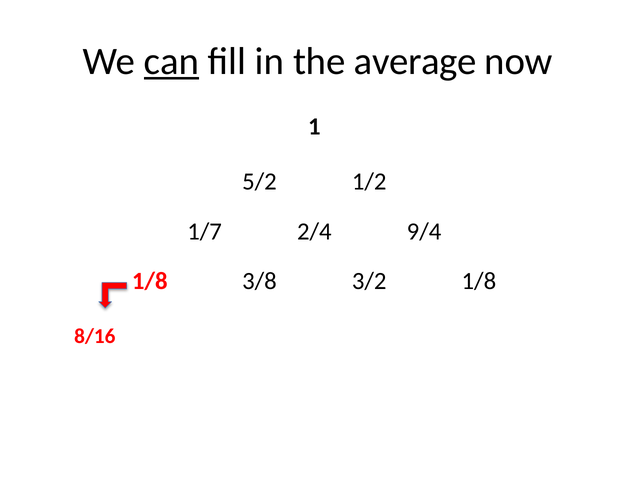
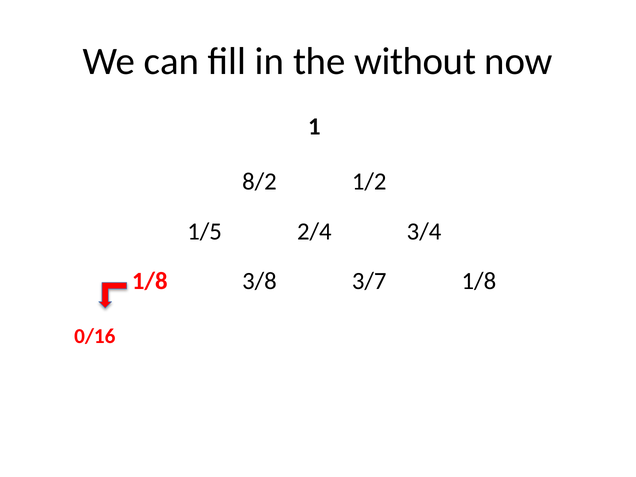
can underline: present -> none
average: average -> without
5/2: 5/2 -> 8/2
1/7: 1/7 -> 1/5
9/4: 9/4 -> 3/4
3/2: 3/2 -> 3/7
8/16: 8/16 -> 0/16
